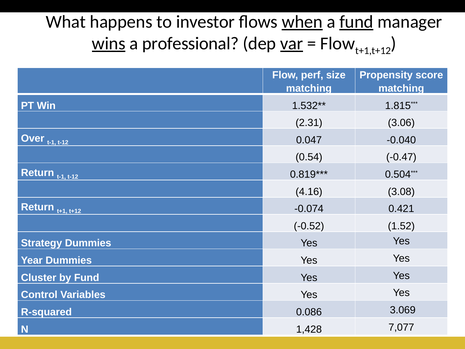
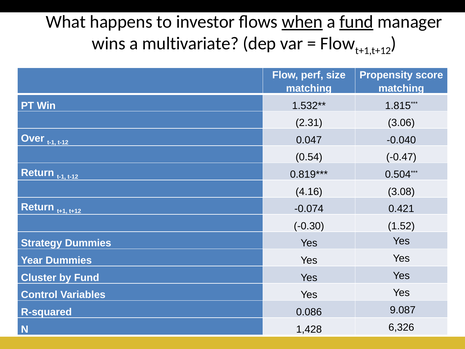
wins at (109, 44) underline: present -> none
professional: professional -> multivariate
var underline: present -> none
-0.52: -0.52 -> -0.30
3.069: 3.069 -> 9.087
7,077: 7,077 -> 6,326
